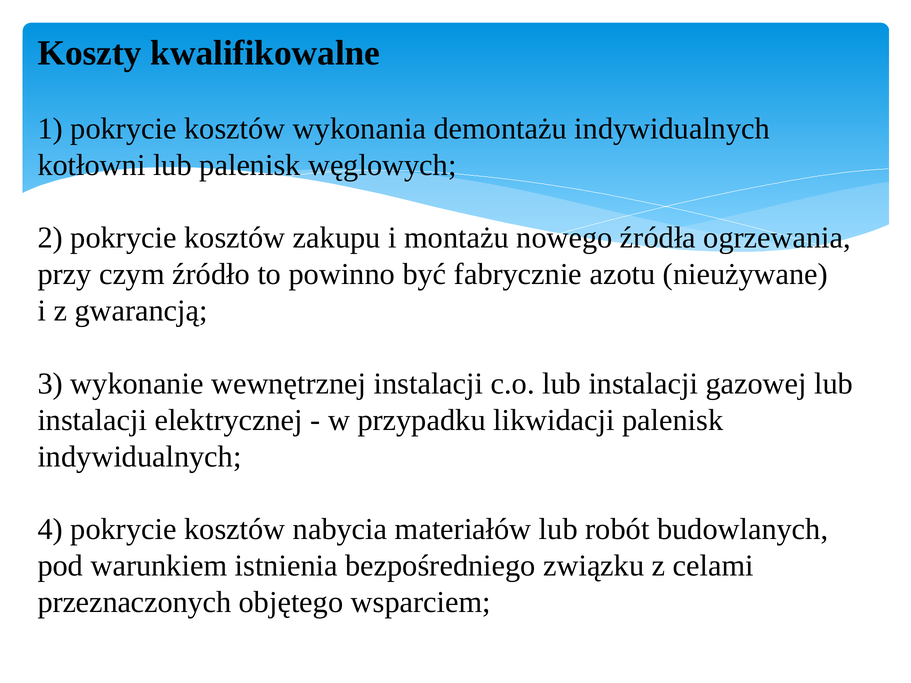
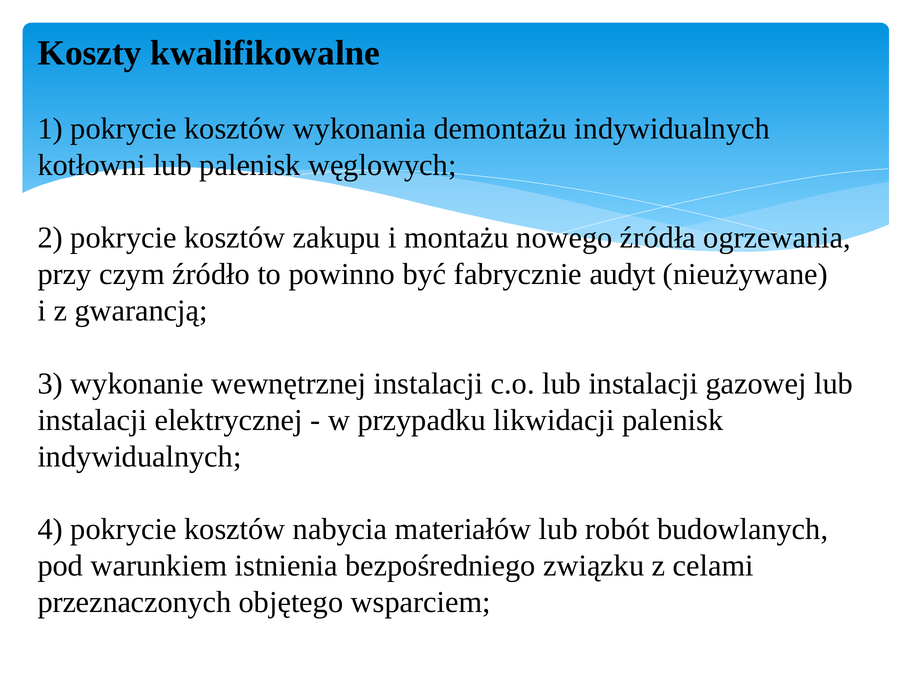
azotu: azotu -> audyt
